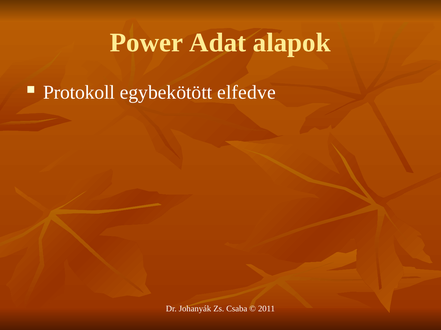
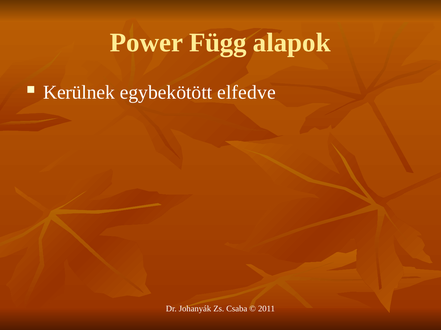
Adat: Adat -> Függ
Protokoll: Protokoll -> Kerülnek
